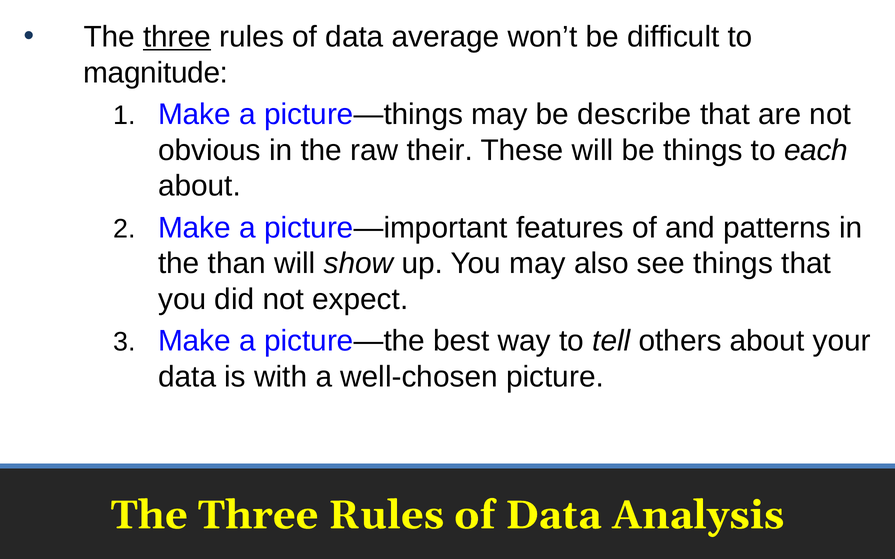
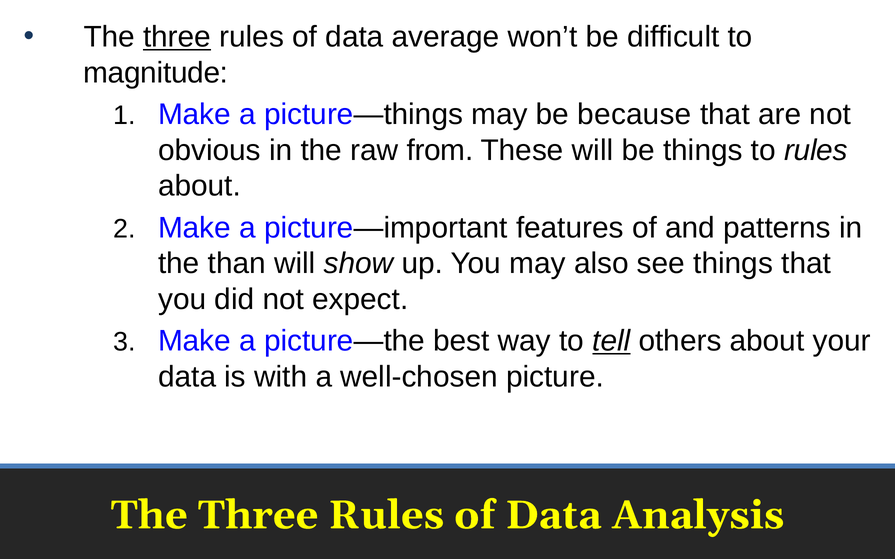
describe: describe -> because
their: their -> from
to each: each -> rules
tell underline: none -> present
